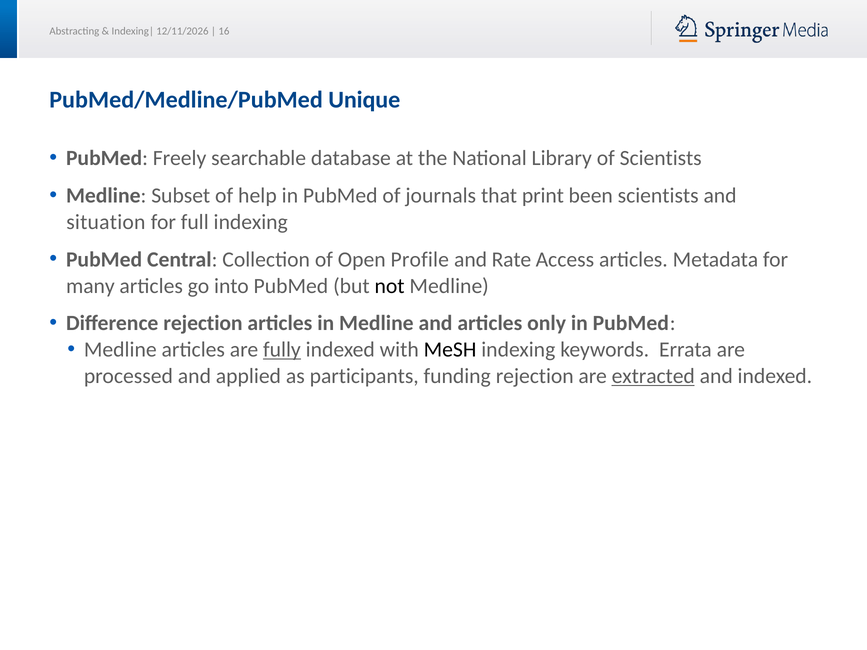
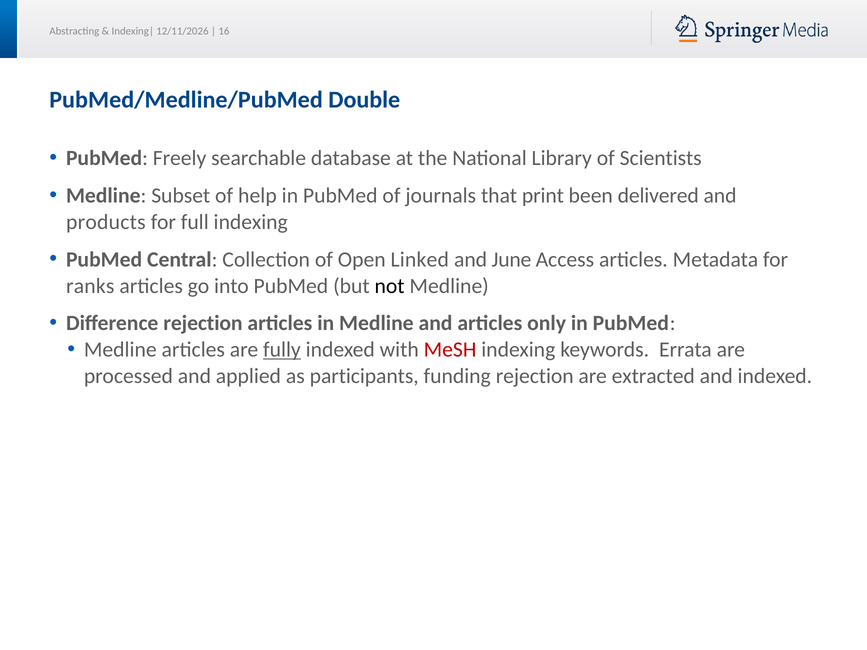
Unique: Unique -> Double
been scientists: scientists -> delivered
situation: situation -> products
Profile: Profile -> Linked
Rate: Rate -> June
many: many -> ranks
MeSH colour: black -> red
extracted underline: present -> none
